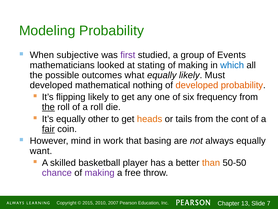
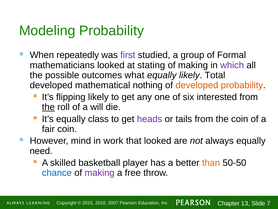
subjective: subjective -> repeatedly
Events: Events -> Formal
which colour: blue -> purple
Must: Must -> Total
frequency: frequency -> interested
a roll: roll -> will
other: other -> class
heads colour: orange -> purple
the cont: cont -> coin
fair underline: present -> none
that basing: basing -> looked
want: want -> need
chance colour: purple -> blue
